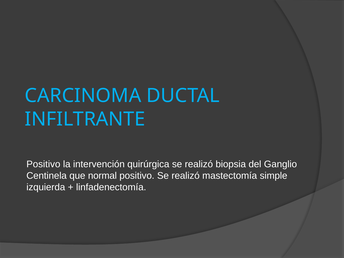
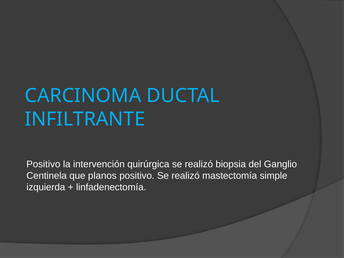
normal: normal -> planos
